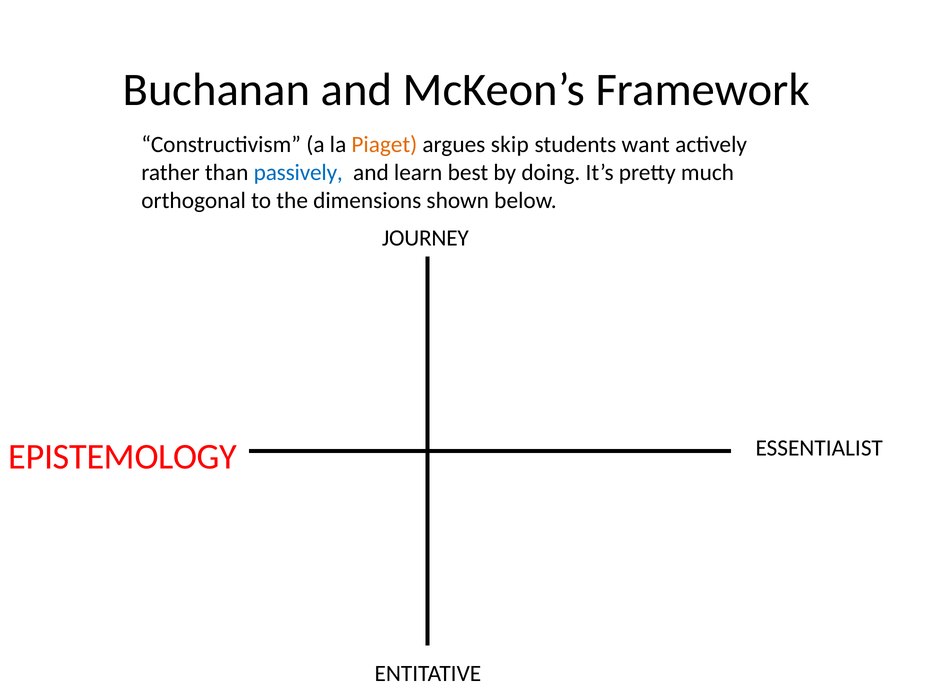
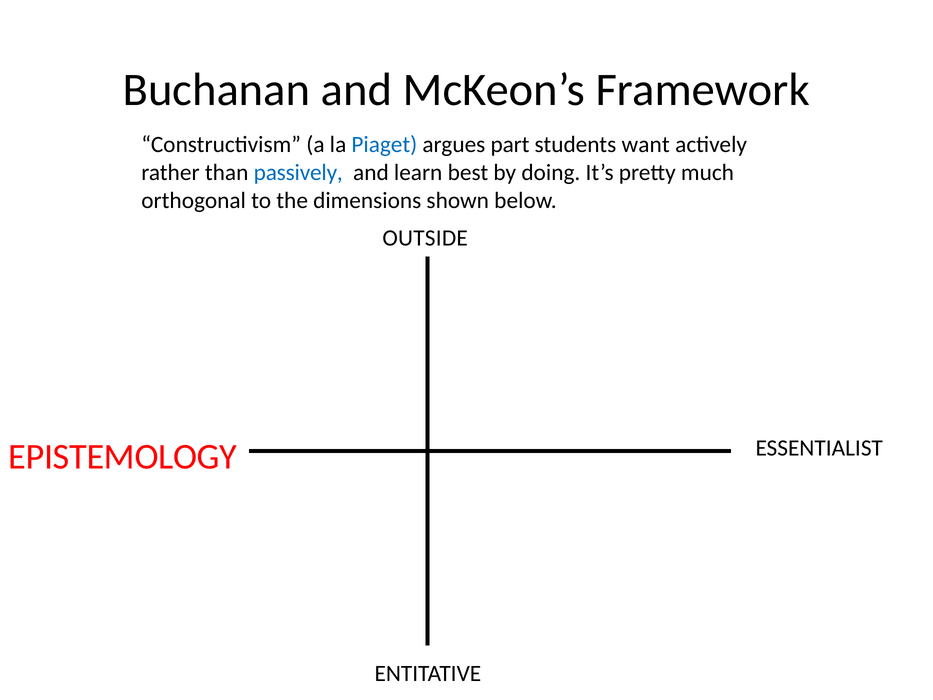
Piaget colour: orange -> blue
skip: skip -> part
JOURNEY: JOURNEY -> OUTSIDE
